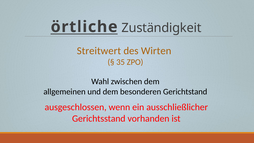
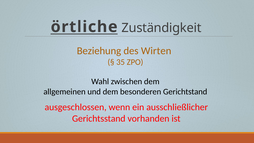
Streitwert: Streitwert -> Beziehung
